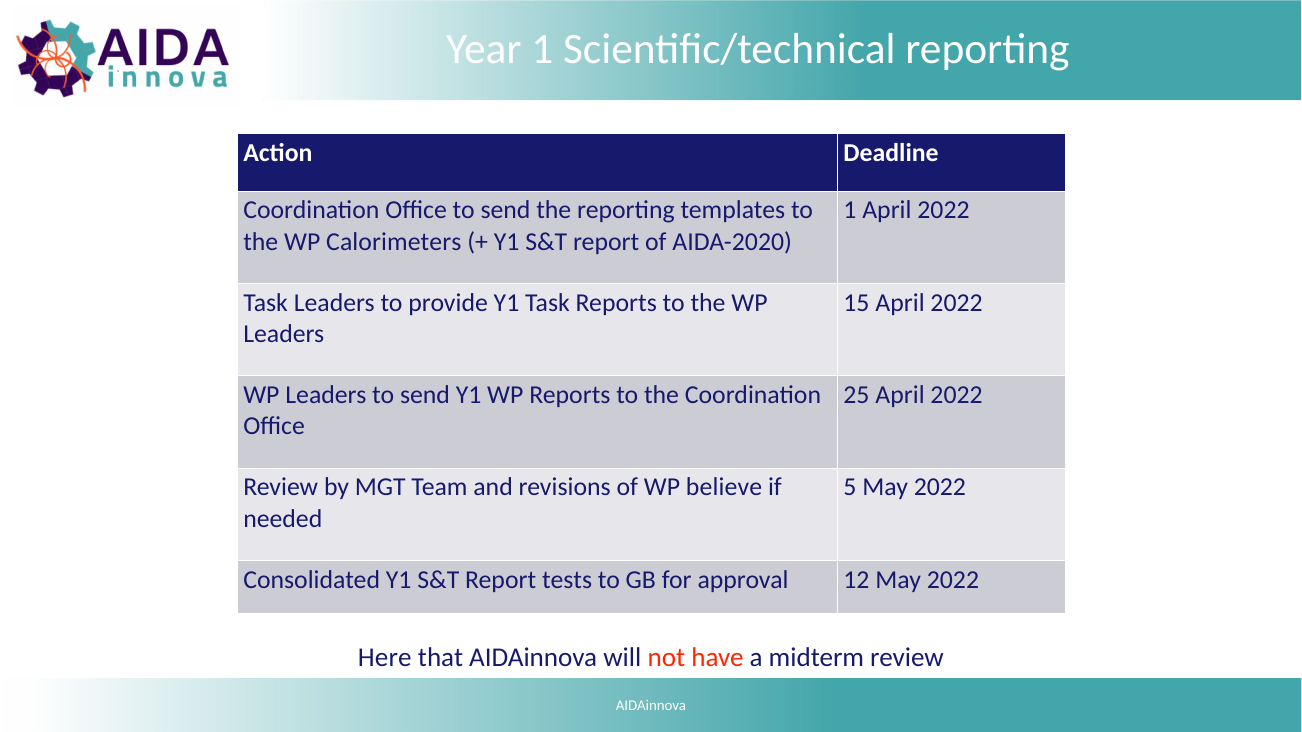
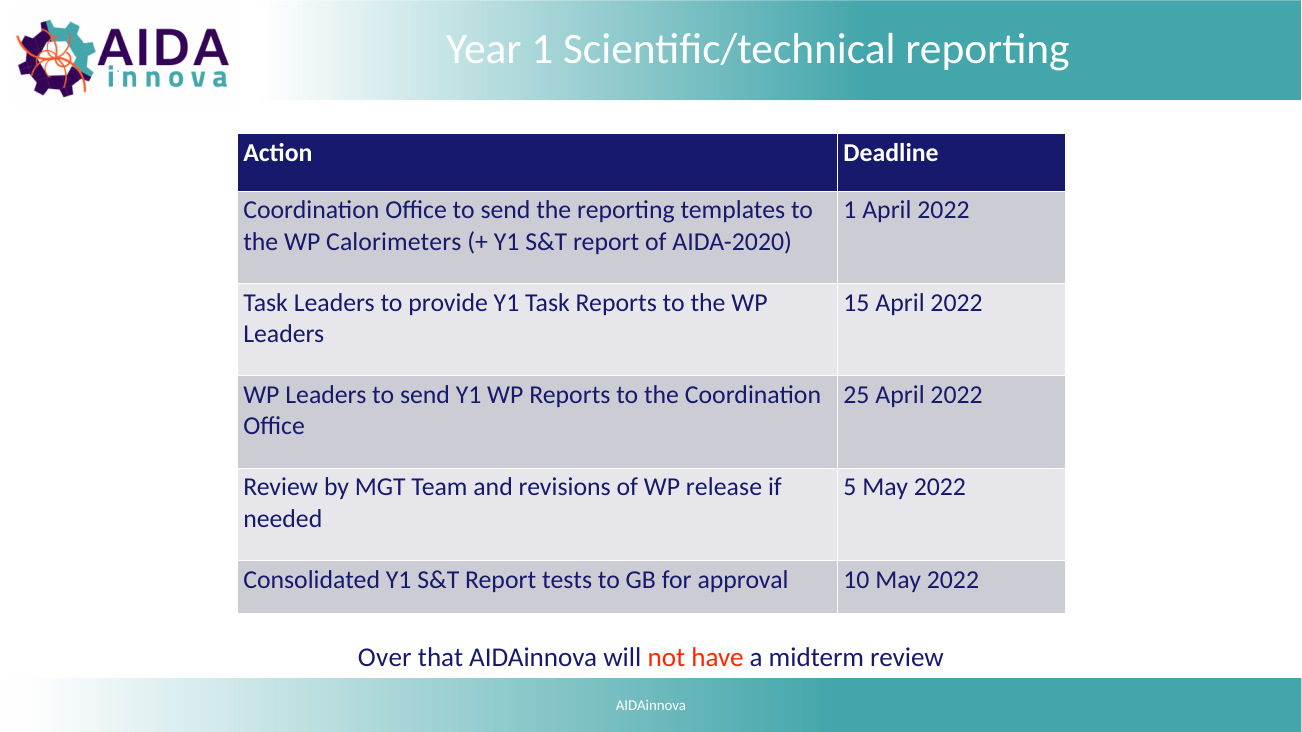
believe: believe -> release
12: 12 -> 10
Here: Here -> Over
